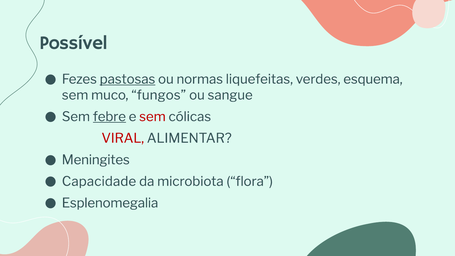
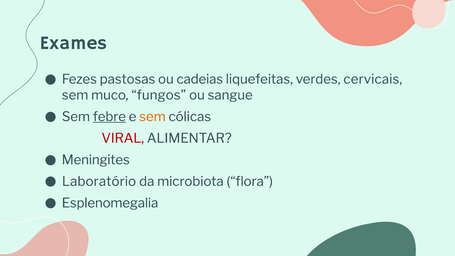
Possível: Possível -> Exames
pastosas underline: present -> none
normas: normas -> cadeias
esquema: esquema -> cervicais
sem at (152, 117) colour: red -> orange
Capacidade: Capacidade -> Laboratório
